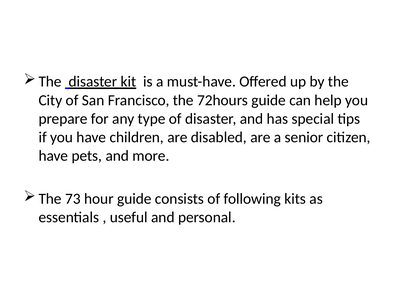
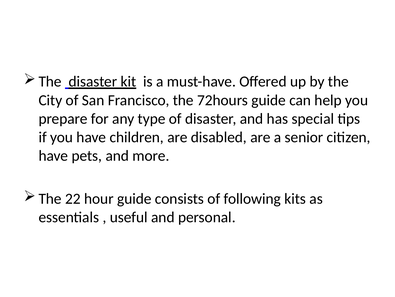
73: 73 -> 22
